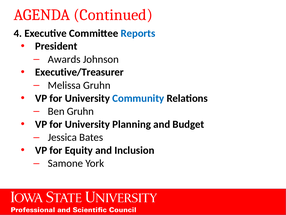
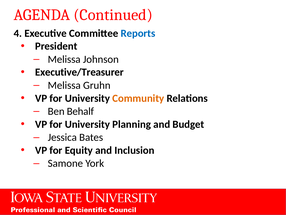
Awards at (64, 59): Awards -> Melissa
Community colour: blue -> orange
Ben Gruhn: Gruhn -> Behalf
